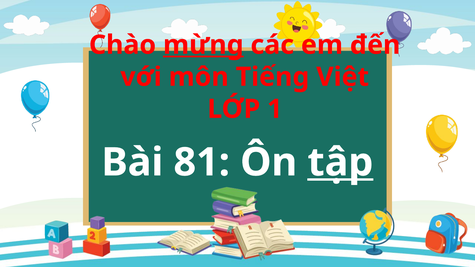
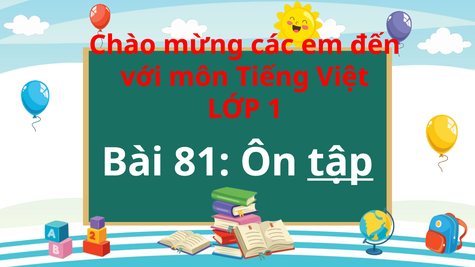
mừng underline: present -> none
